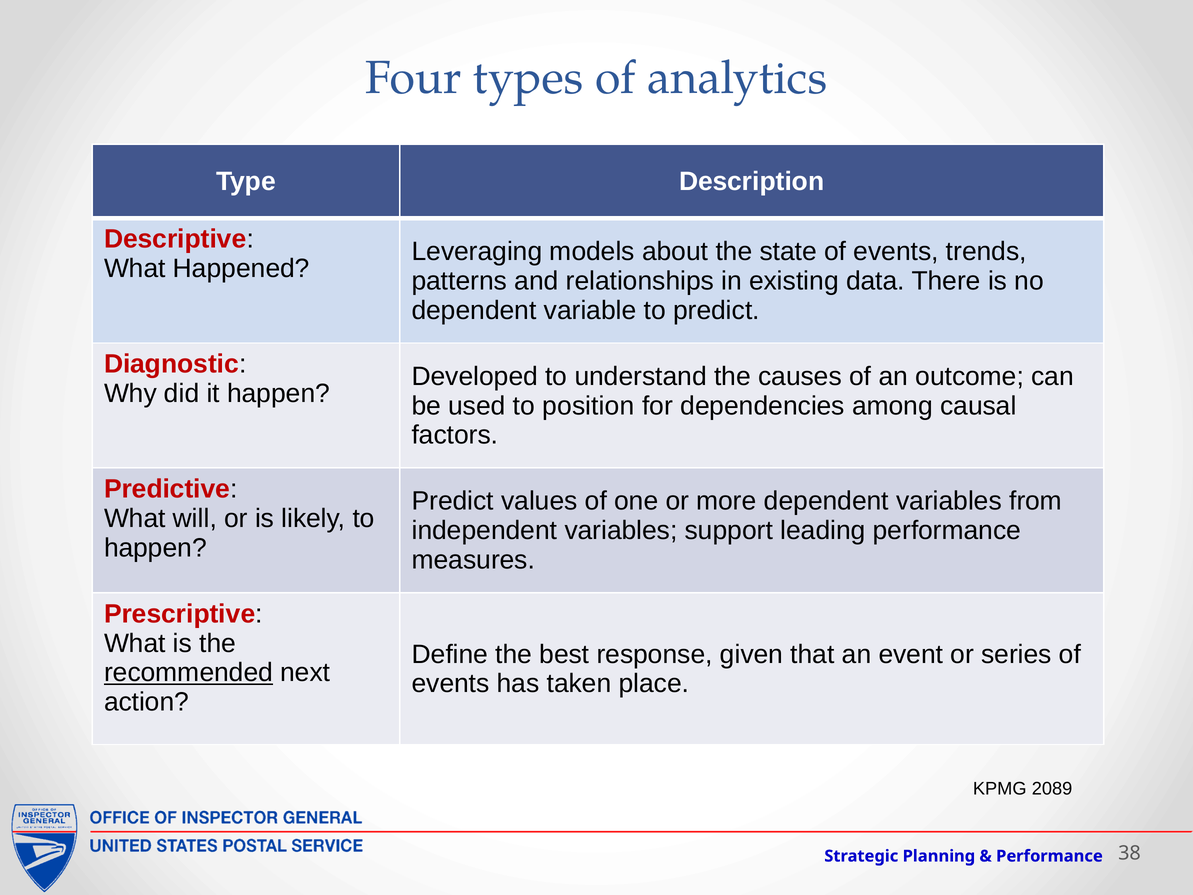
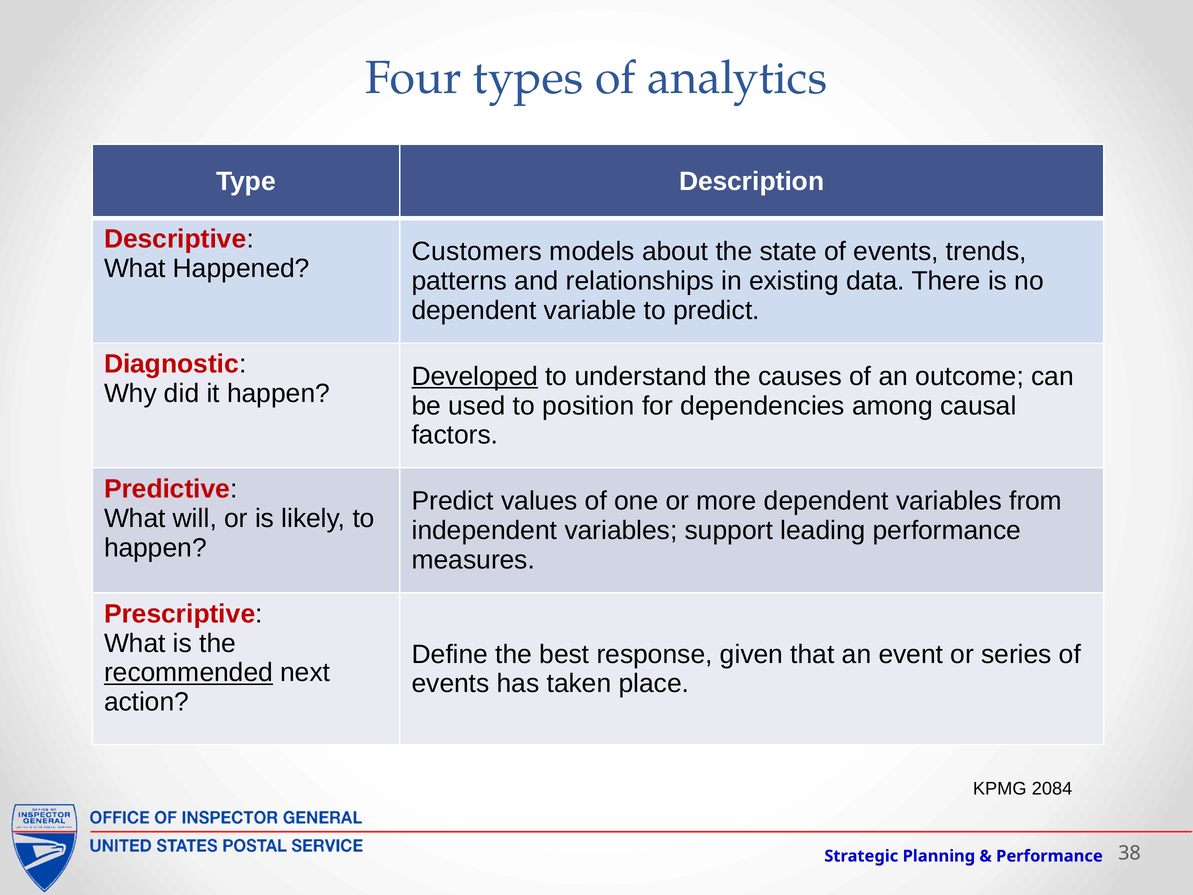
Leveraging: Leveraging -> Customers
Developed underline: none -> present
2089: 2089 -> 2084
